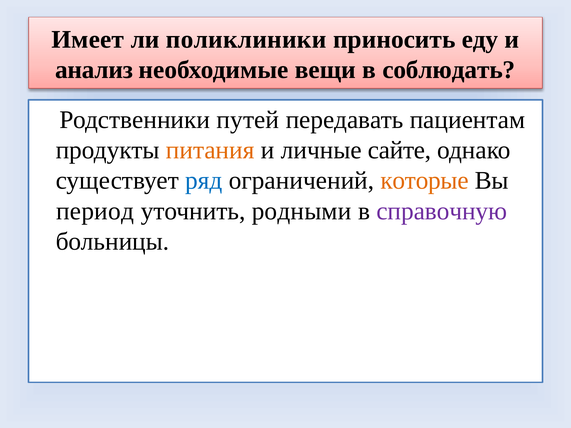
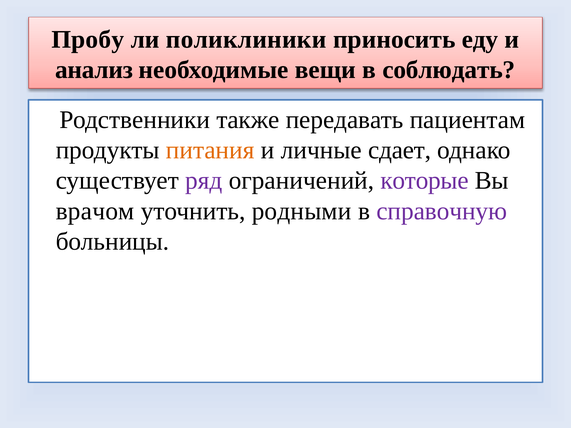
Имеет: Имеет -> Пробу
путей: путей -> также
сайте: сайте -> сдает
ряд colour: blue -> purple
которые colour: orange -> purple
период: период -> врачом
